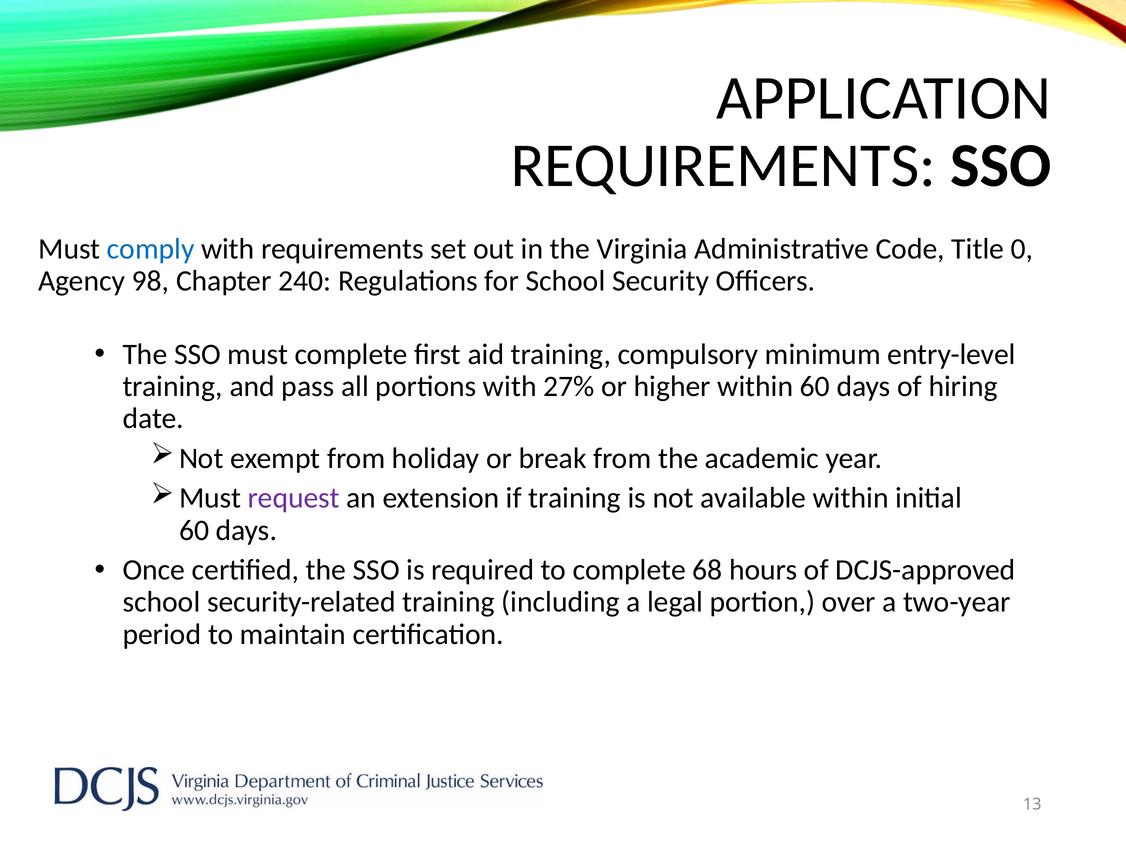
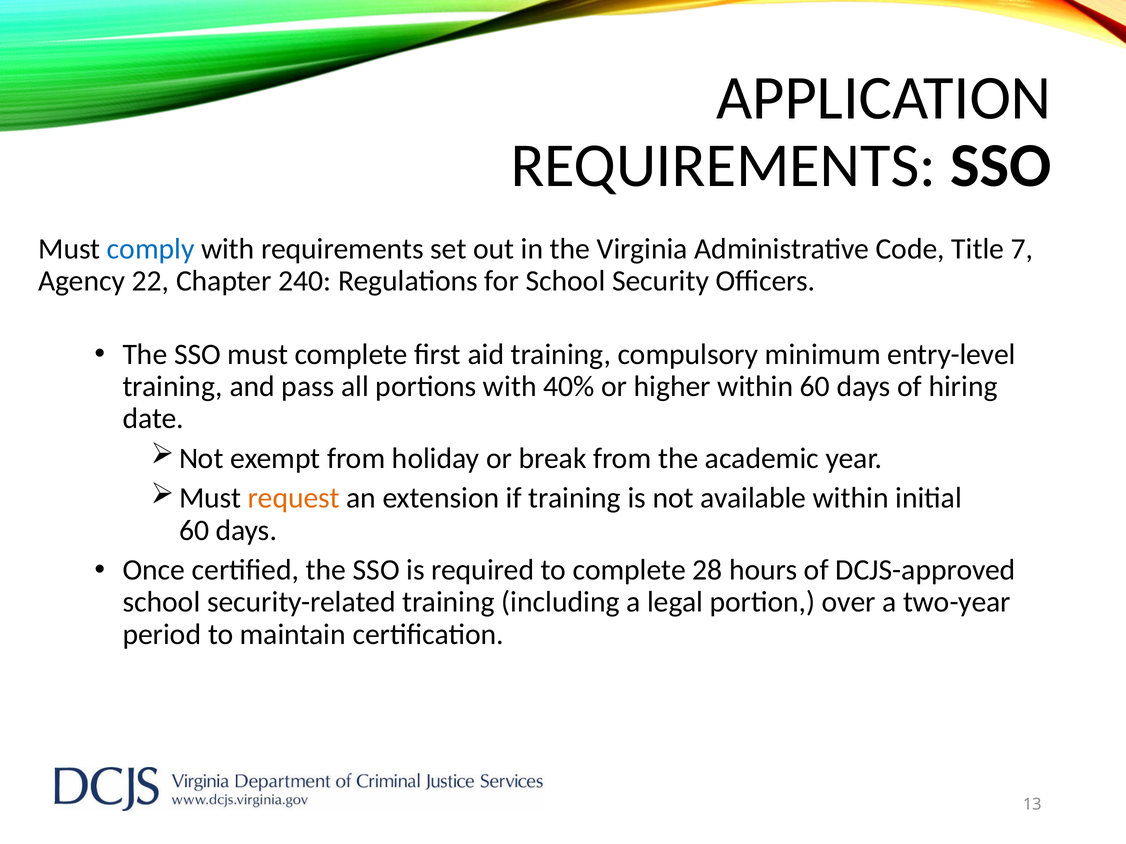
0: 0 -> 7
98: 98 -> 22
27%: 27% -> 40%
request colour: purple -> orange
68: 68 -> 28
